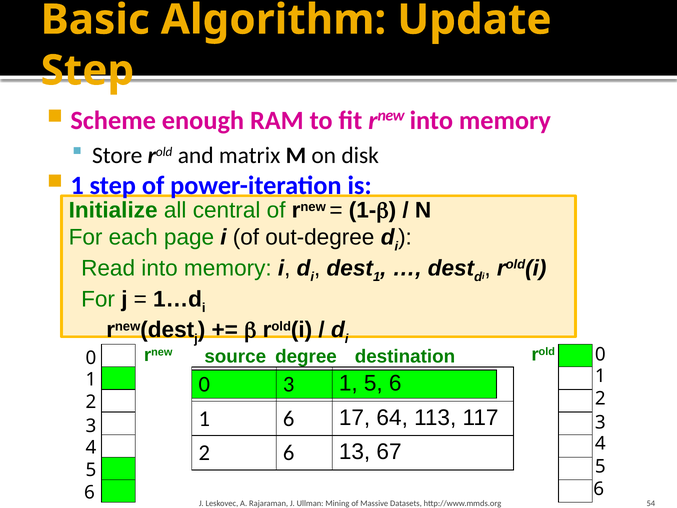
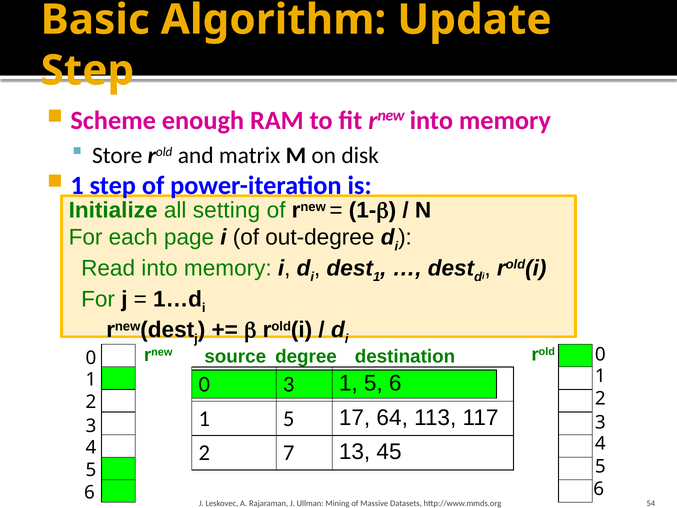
central: central -> setting
6 at (289, 418): 6 -> 5
2 6: 6 -> 7
67: 67 -> 45
